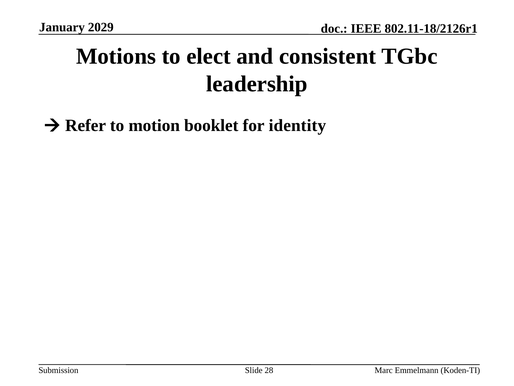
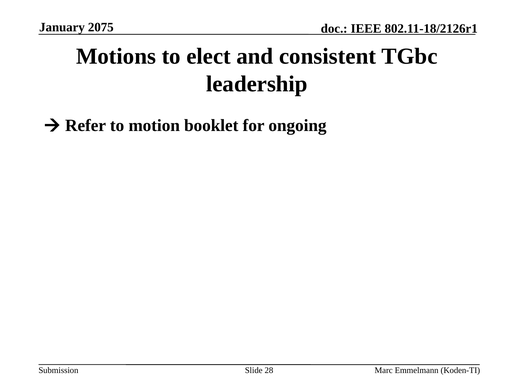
2029: 2029 -> 2075
identity: identity -> ongoing
